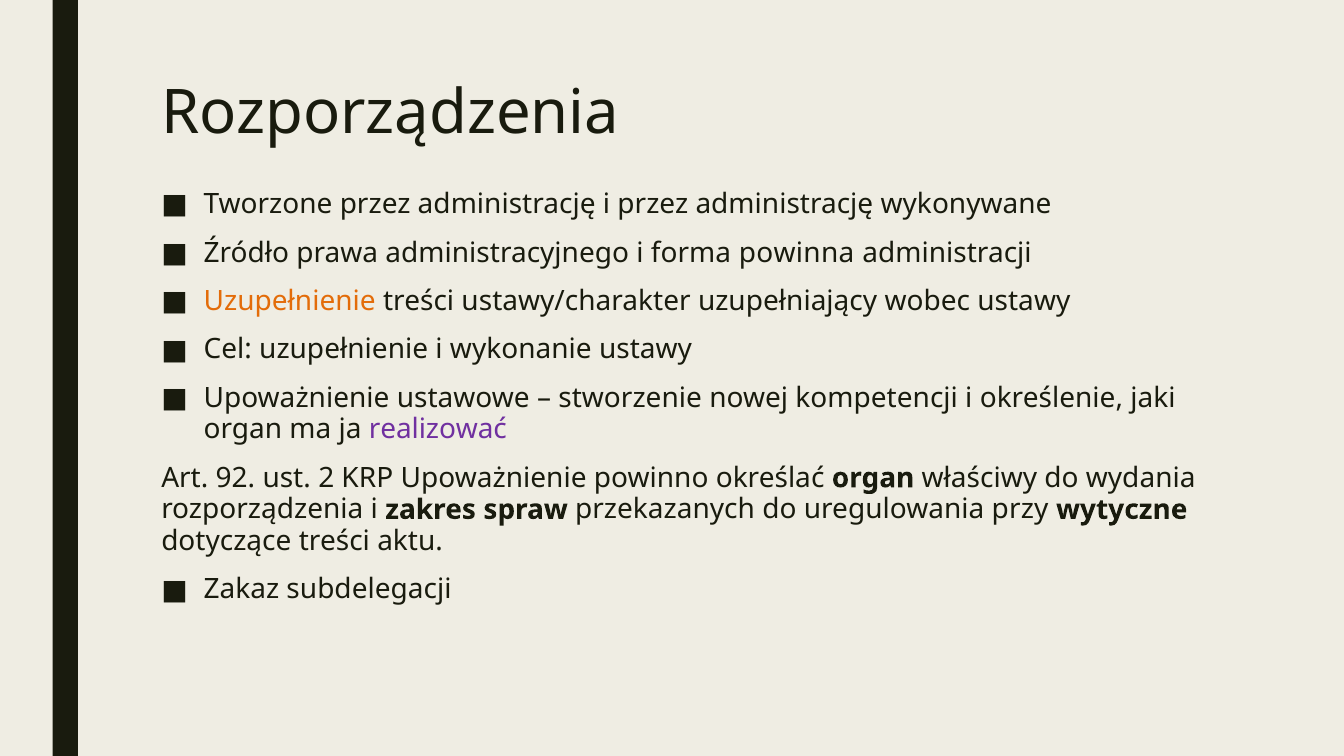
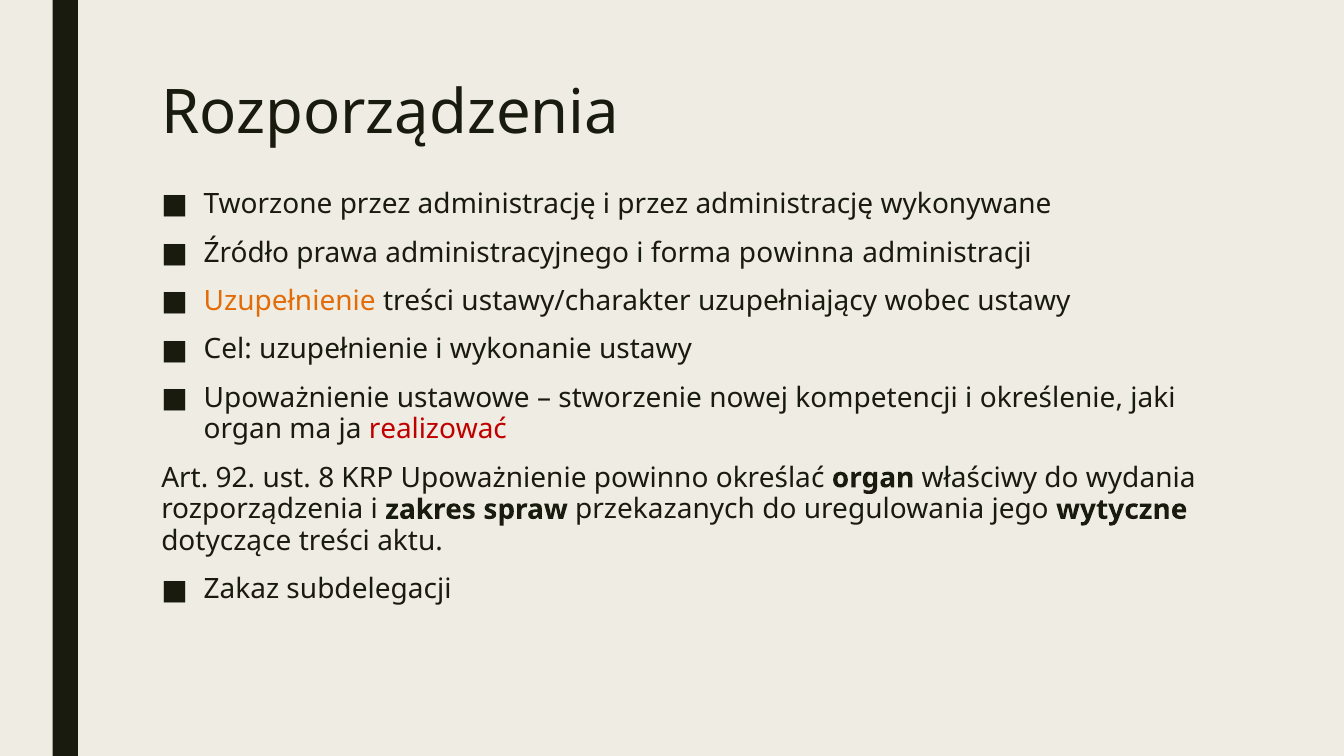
realizować colour: purple -> red
2: 2 -> 8
przy: przy -> jego
